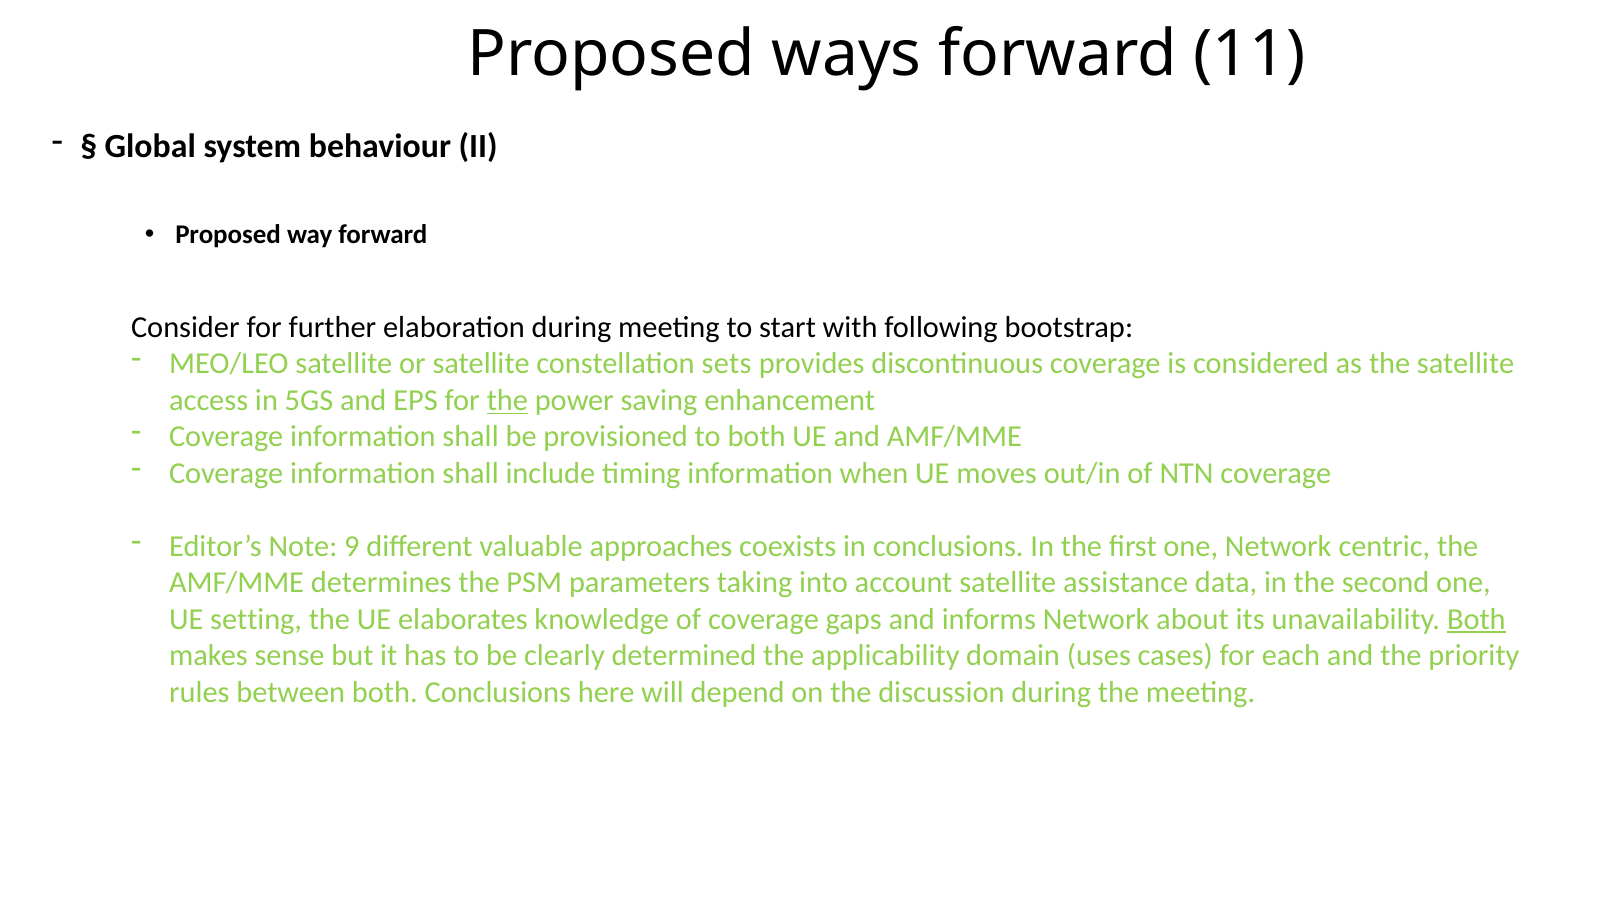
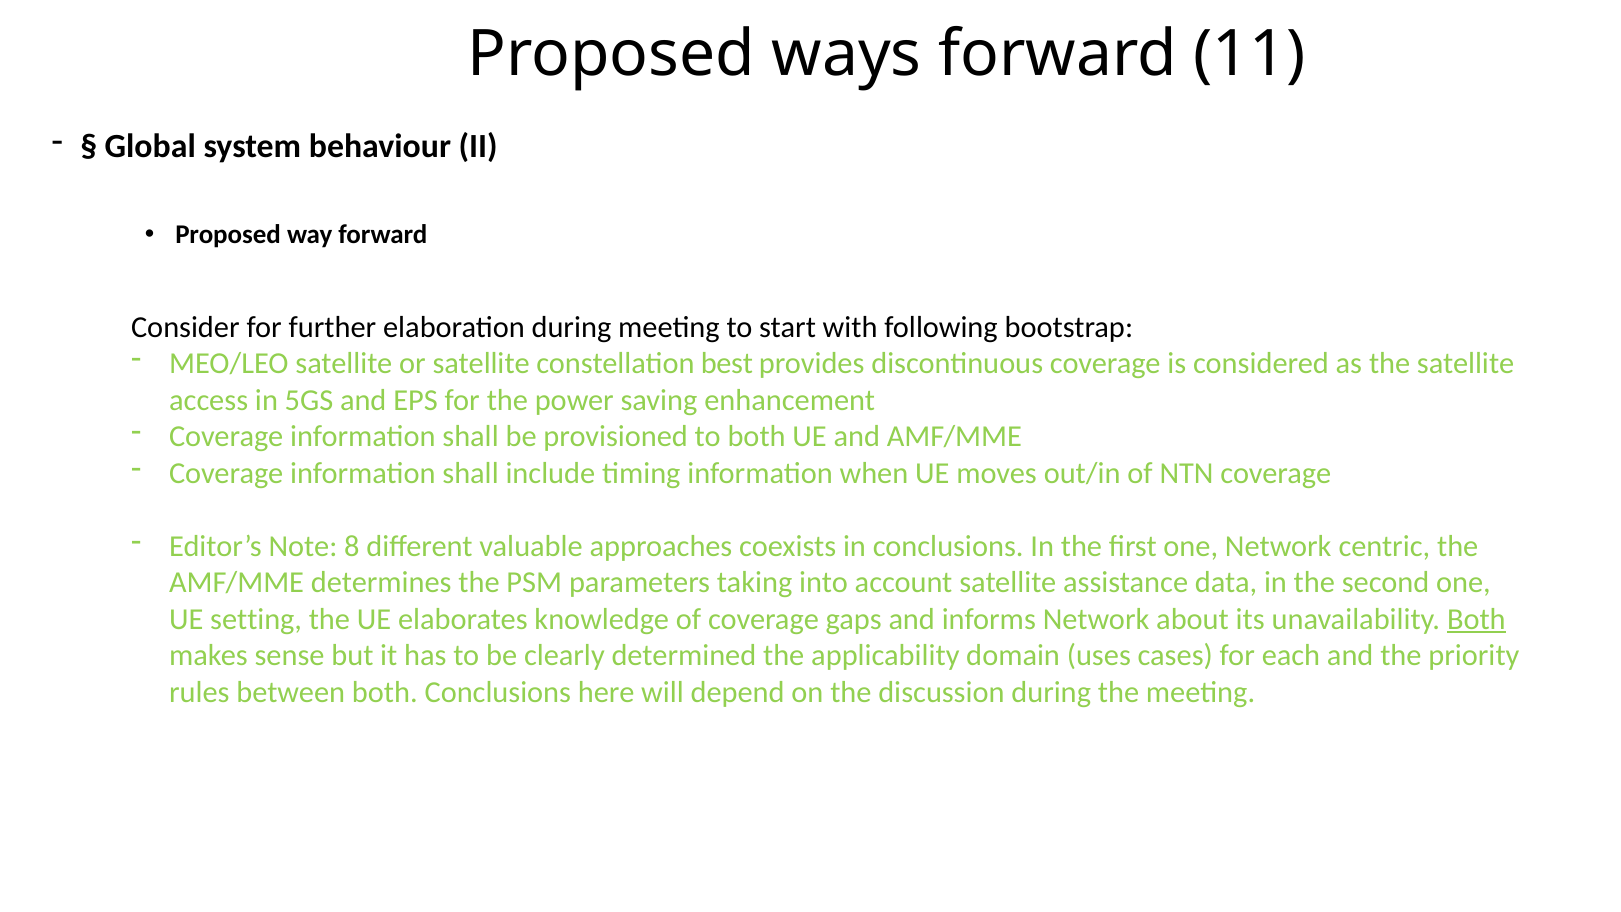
sets: sets -> best
the at (507, 400) underline: present -> none
9: 9 -> 8
